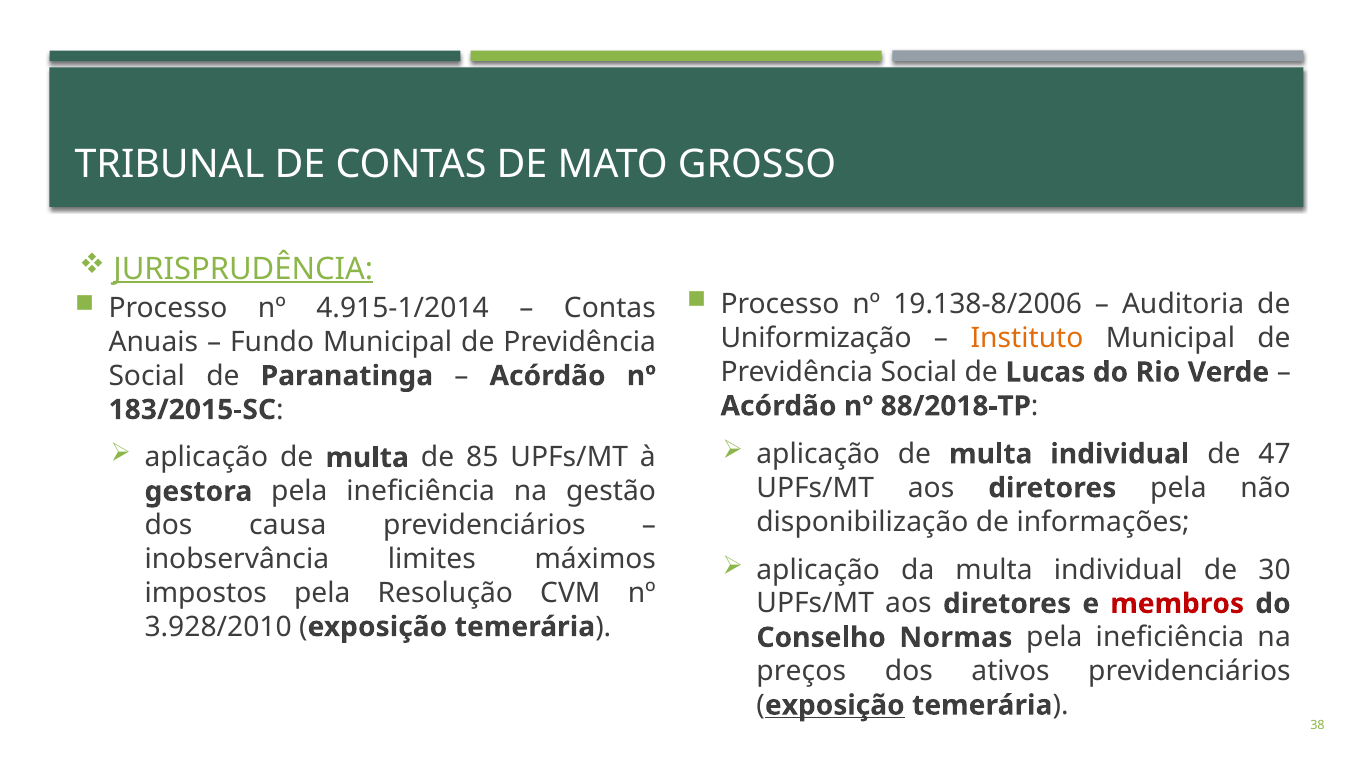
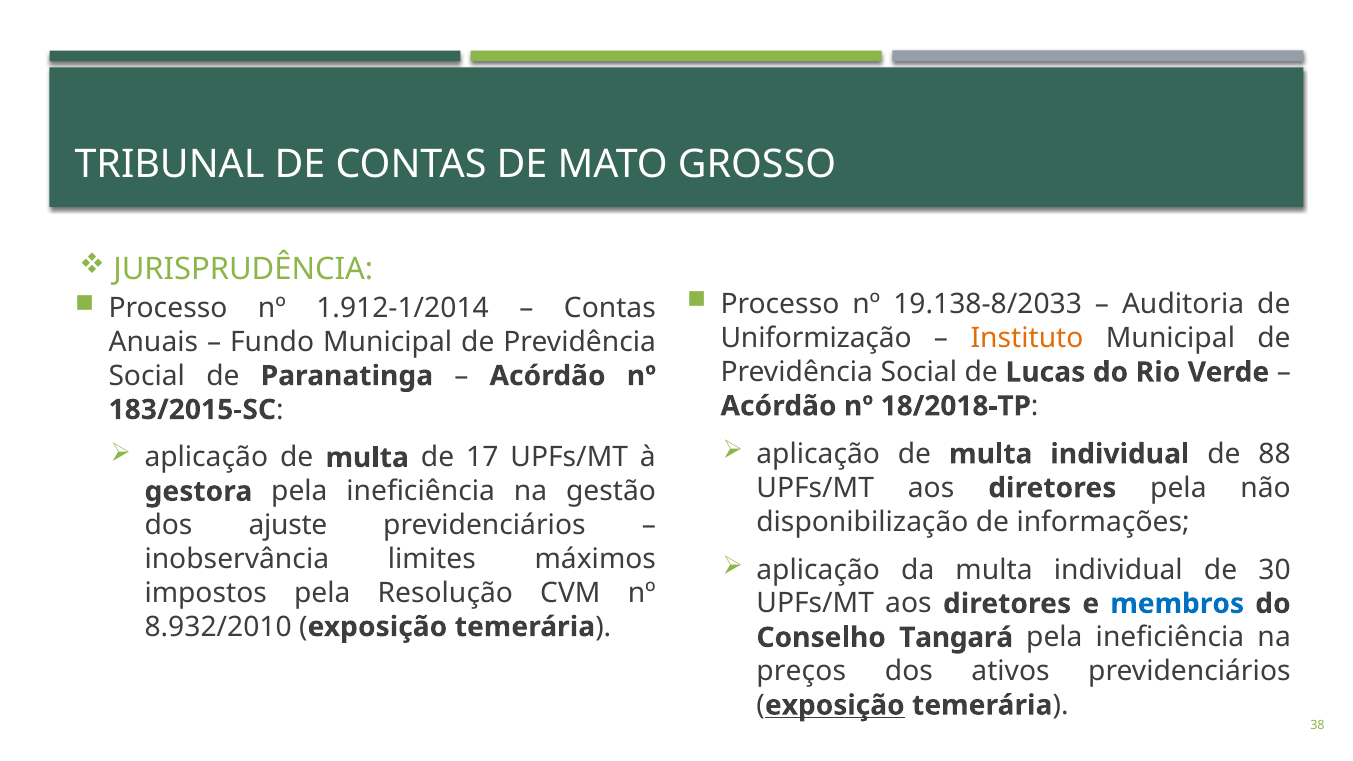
JURISPRUDÊNCIA underline: present -> none
19.138-8/2006: 19.138-8/2006 -> 19.138-8/2033
4.915-1/2014: 4.915-1/2014 -> 1.912-1/2014
88/2018-TP: 88/2018-TP -> 18/2018-TP
47: 47 -> 88
85: 85 -> 17
causa: causa -> ajuste
membros colour: red -> blue
3.928/2010: 3.928/2010 -> 8.932/2010
Normas: Normas -> Tangará
